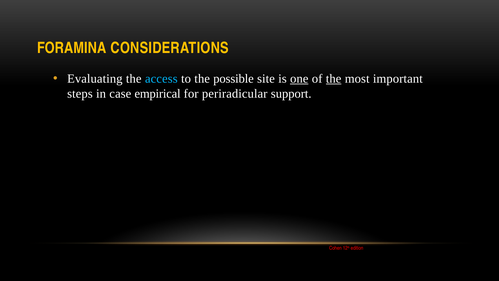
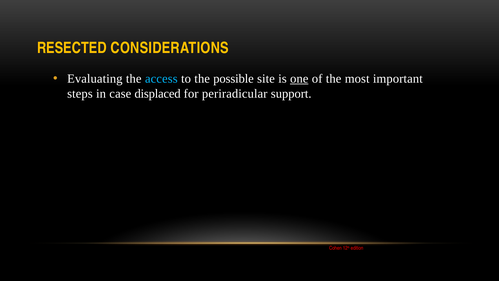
FORAMINA: FORAMINA -> RESECTED
the at (334, 79) underline: present -> none
empirical: empirical -> displaced
